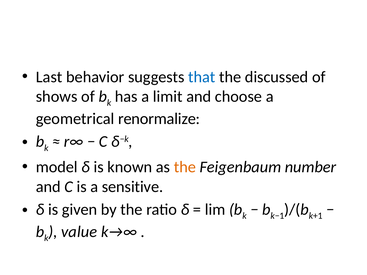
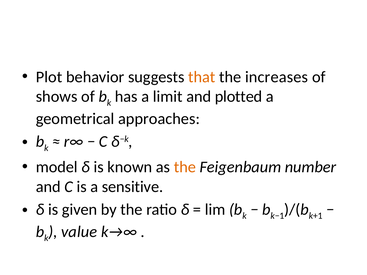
Last: Last -> Plot
that colour: blue -> orange
discussed: discussed -> increases
choose: choose -> plotted
renormalize: renormalize -> approaches
